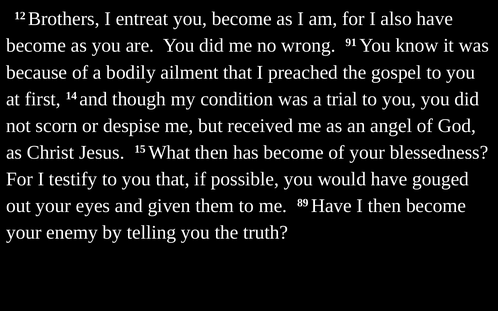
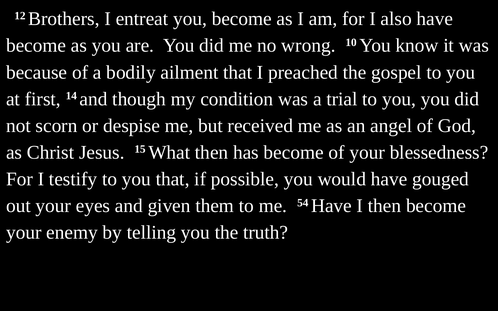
91: 91 -> 10
89: 89 -> 54
